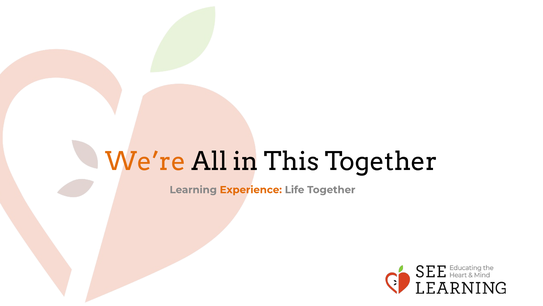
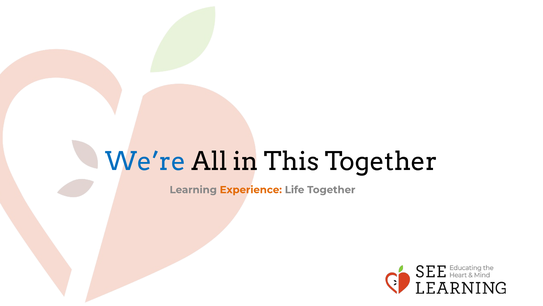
We’re colour: orange -> blue
